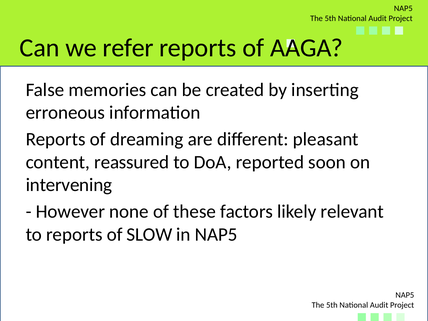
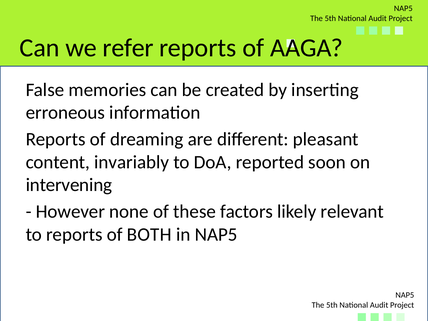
reassured: reassured -> invariably
SLOW: SLOW -> BOTH
